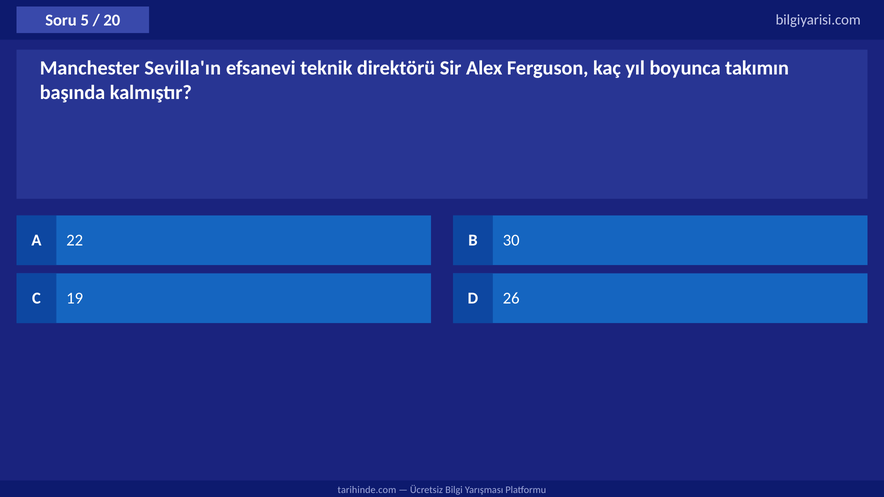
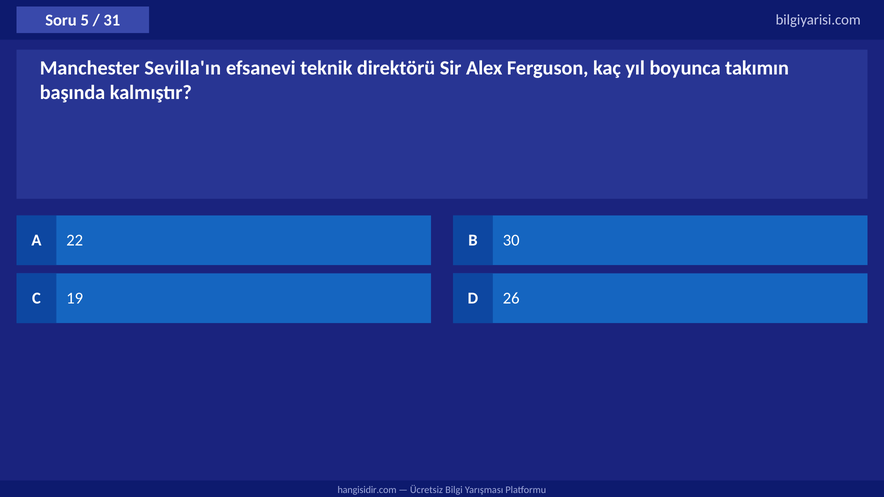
20: 20 -> 31
tarihinde.com: tarihinde.com -> hangisidir.com
